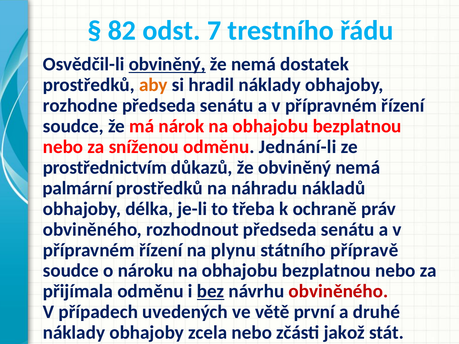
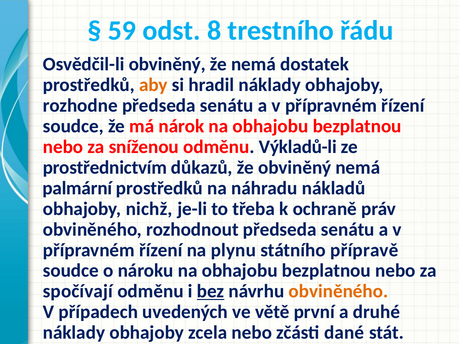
82: 82 -> 59
7: 7 -> 8
obviněný at (167, 64) underline: present -> none
Jednání-li: Jednání-li -> Výkladů-li
délka: délka -> nichž
přijímala: přijímala -> spočívají
obviněného at (338, 292) colour: red -> orange
jakož: jakož -> dané
